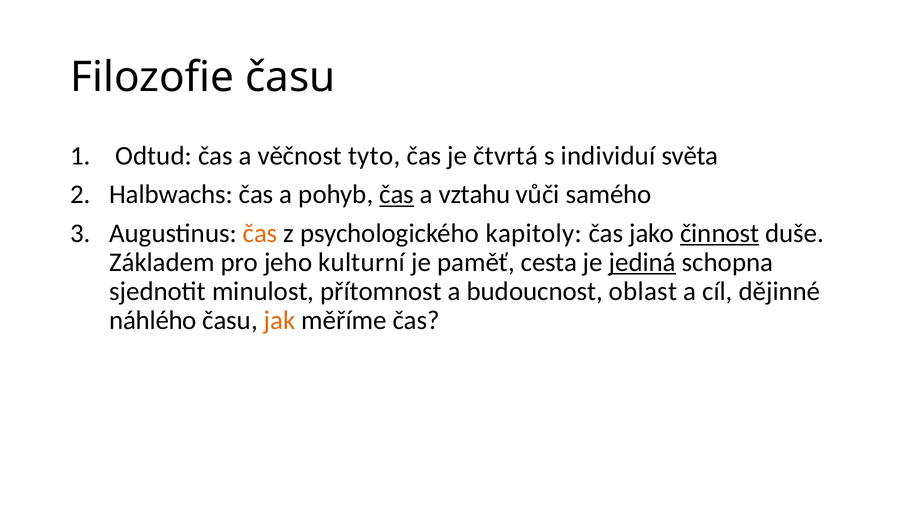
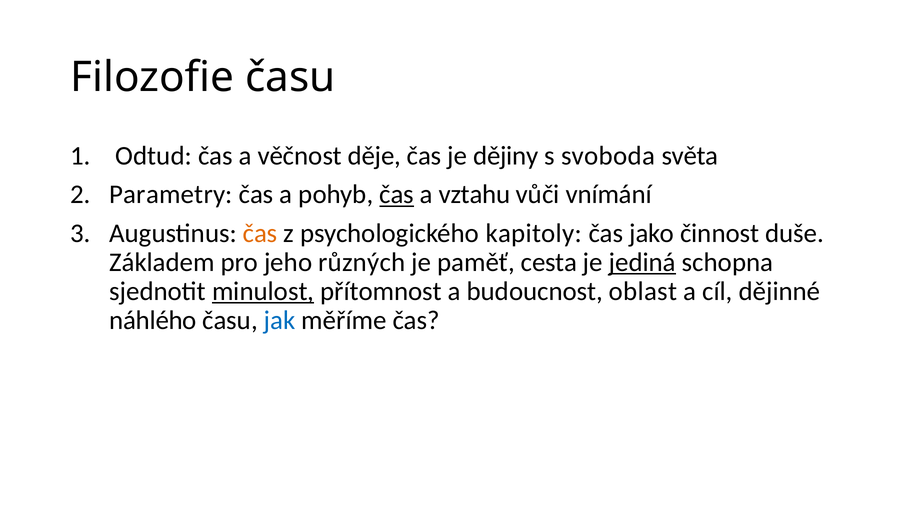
tyto: tyto -> děje
čtvrtá: čtvrtá -> dějiny
individuí: individuí -> svoboda
Halbwachs: Halbwachs -> Parametry
samého: samého -> vnímání
činnost underline: present -> none
kulturní: kulturní -> různých
minulost underline: none -> present
jak colour: orange -> blue
